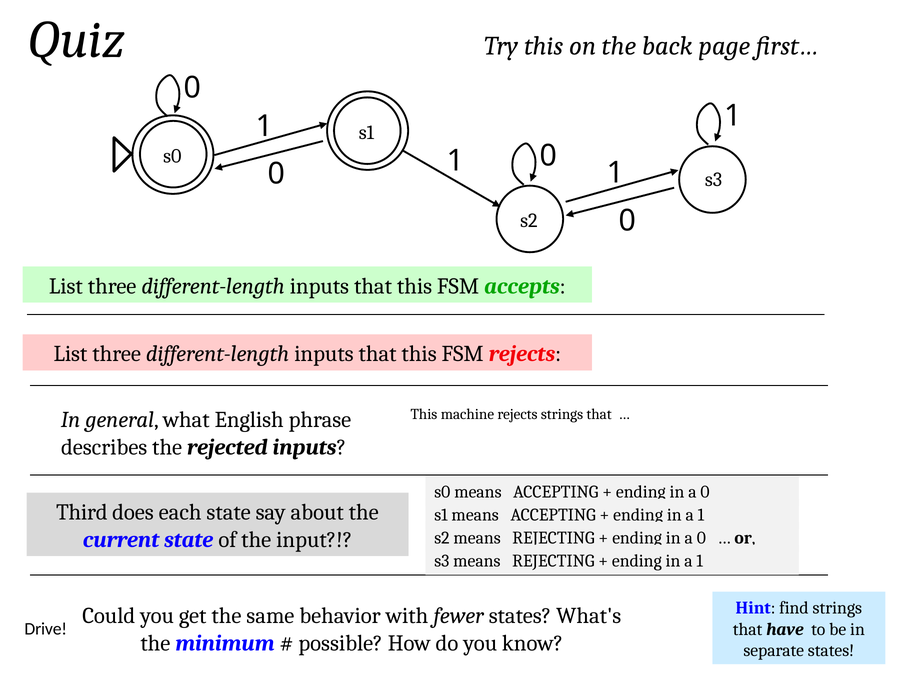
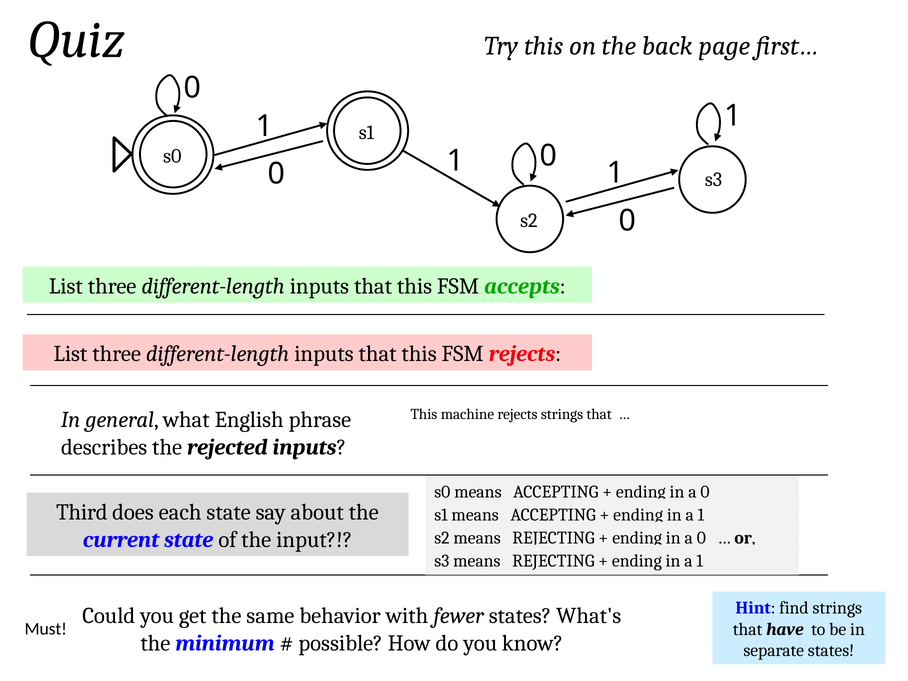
Drive: Drive -> Must
